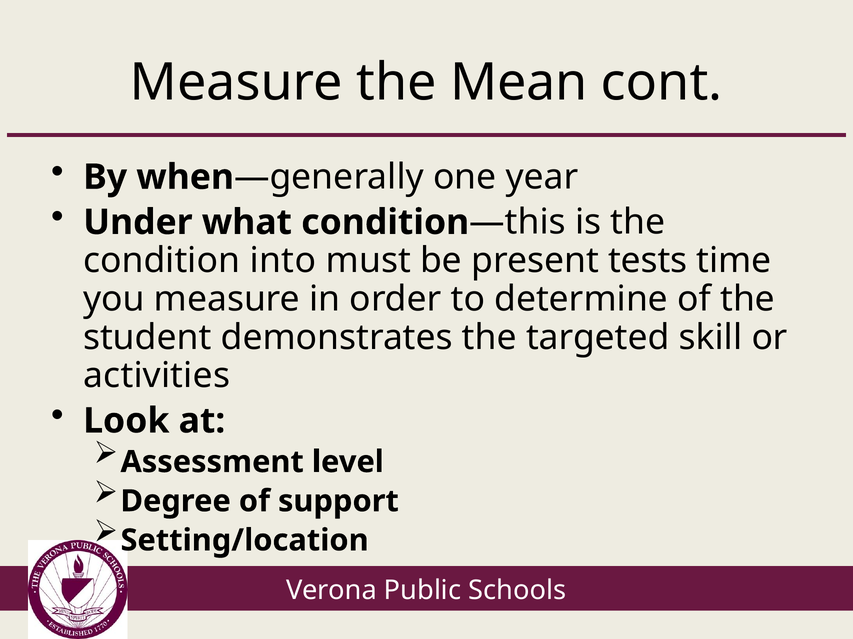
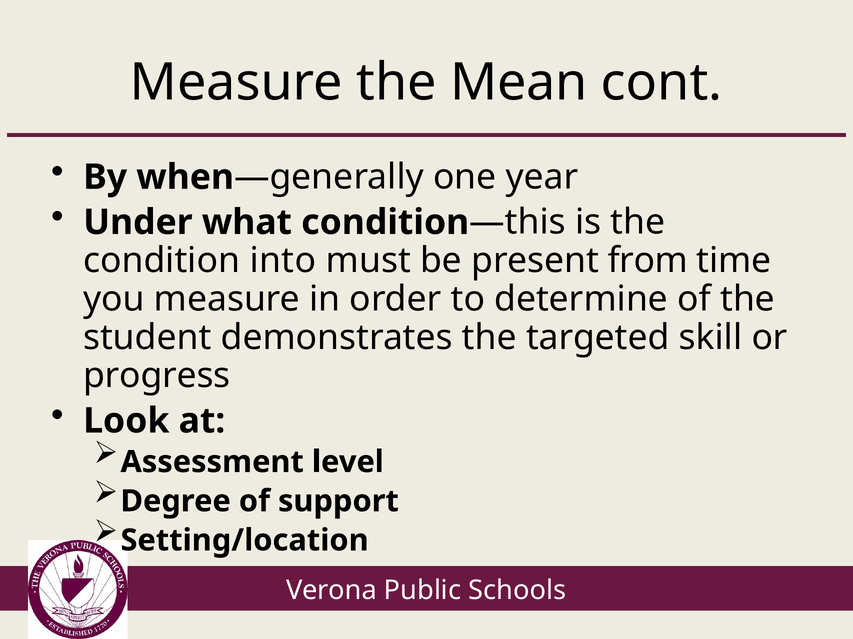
tests: tests -> from
activities: activities -> progress
